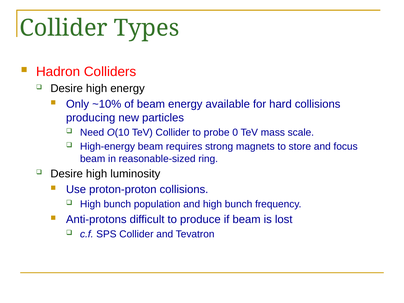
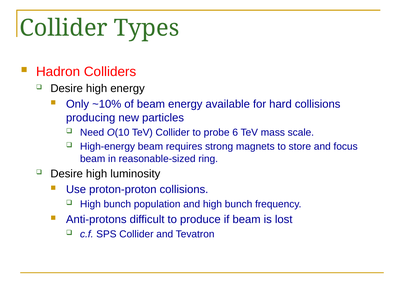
0: 0 -> 6
